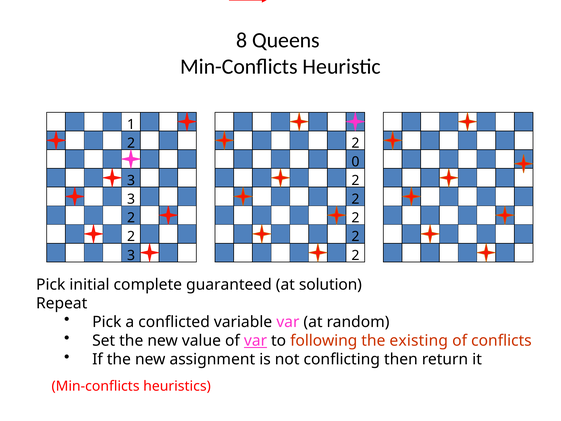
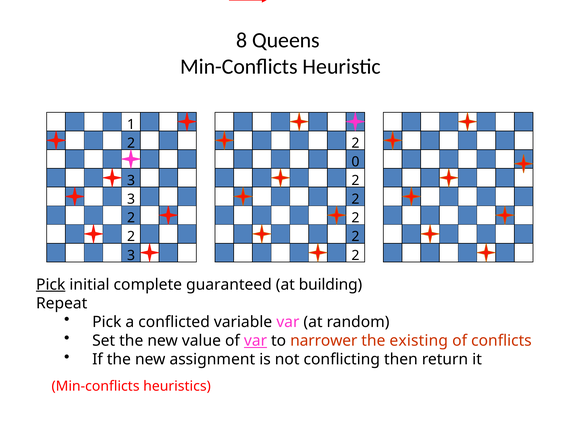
Pick at (51, 284) underline: none -> present
solution: solution -> building
following: following -> narrower
